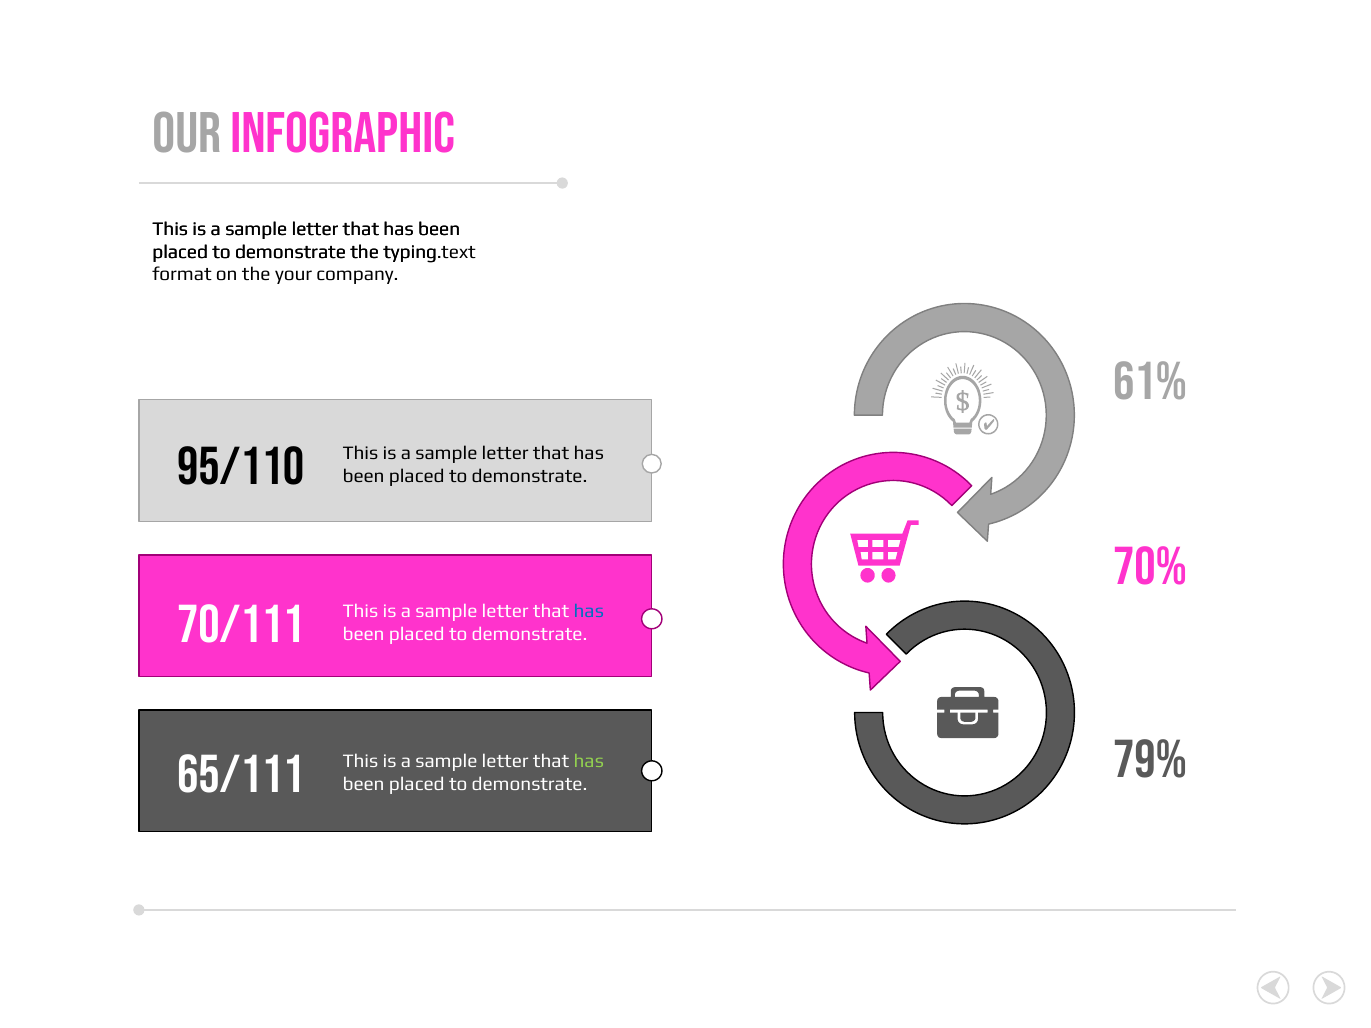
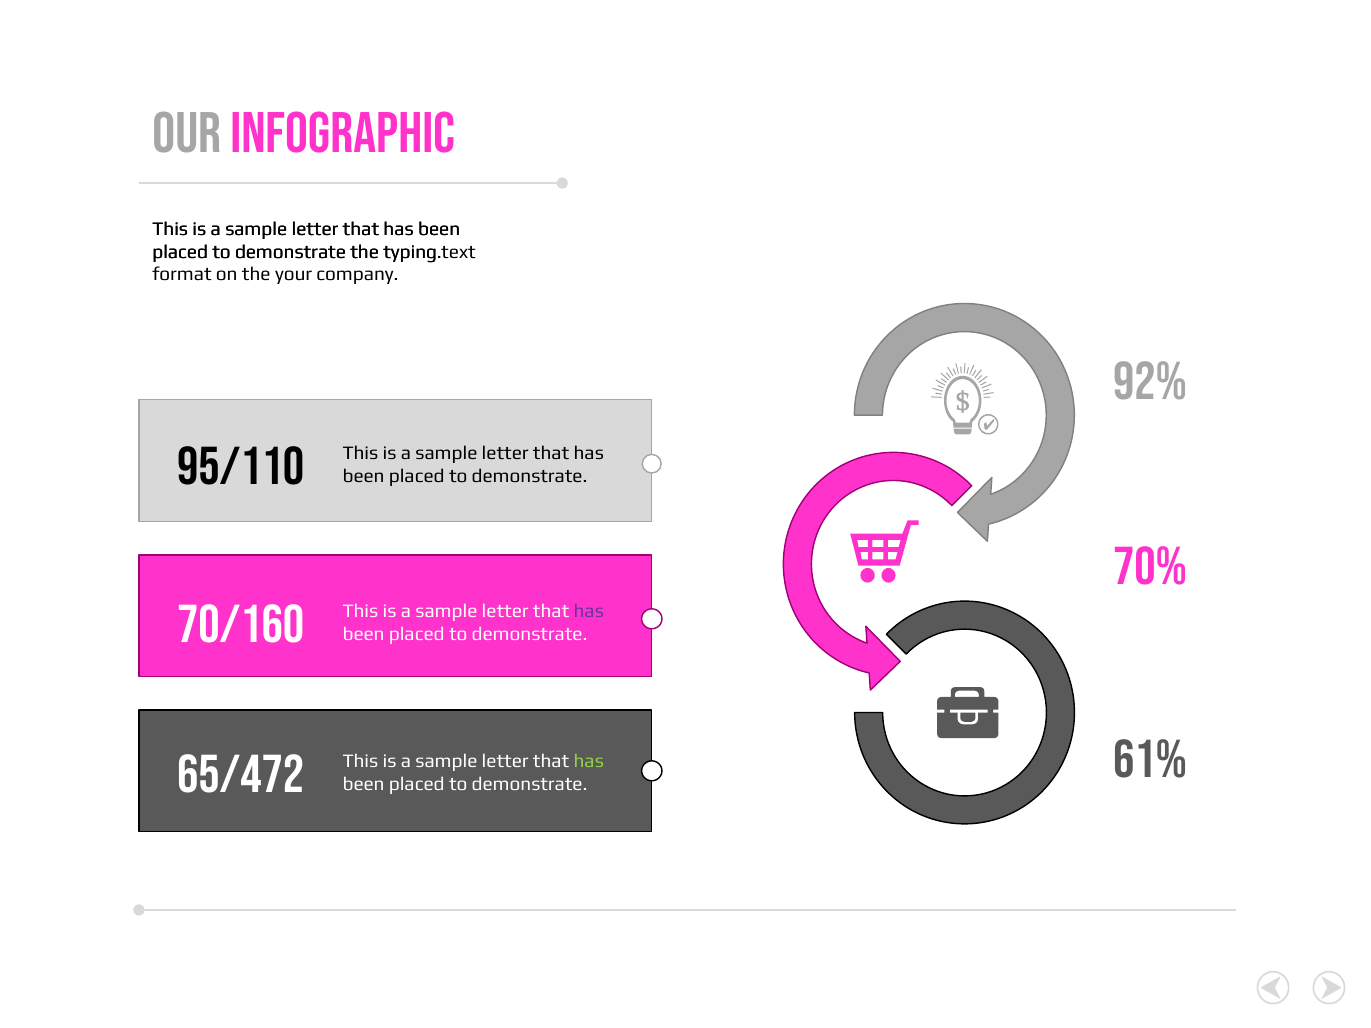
61%: 61% -> 92%
70/111: 70/111 -> 70/160
has at (589, 611) colour: blue -> purple
79%: 79% -> 61%
65/111: 65/111 -> 65/472
